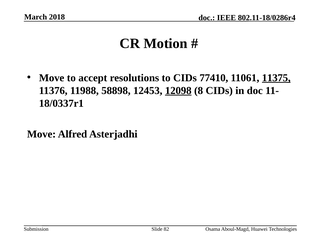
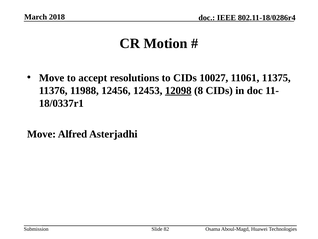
77410: 77410 -> 10027
11375 underline: present -> none
58898: 58898 -> 12456
